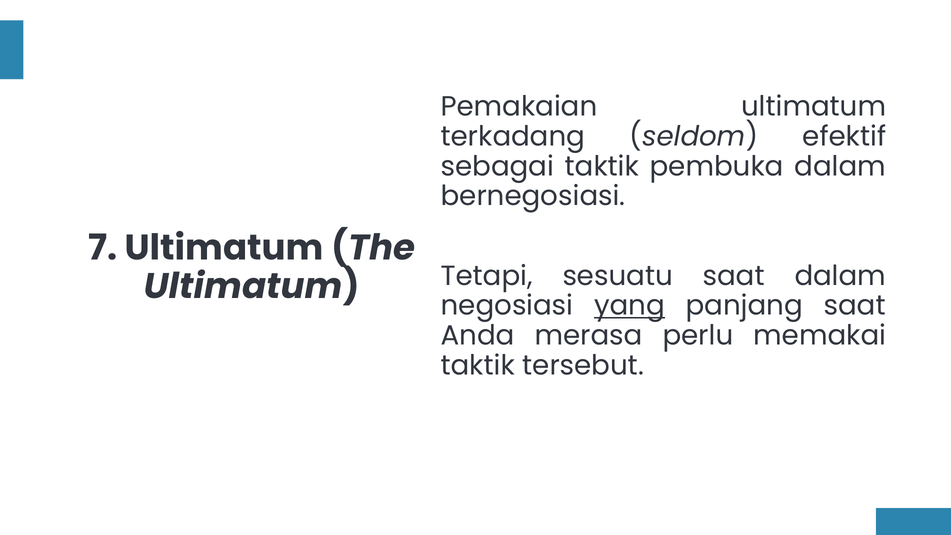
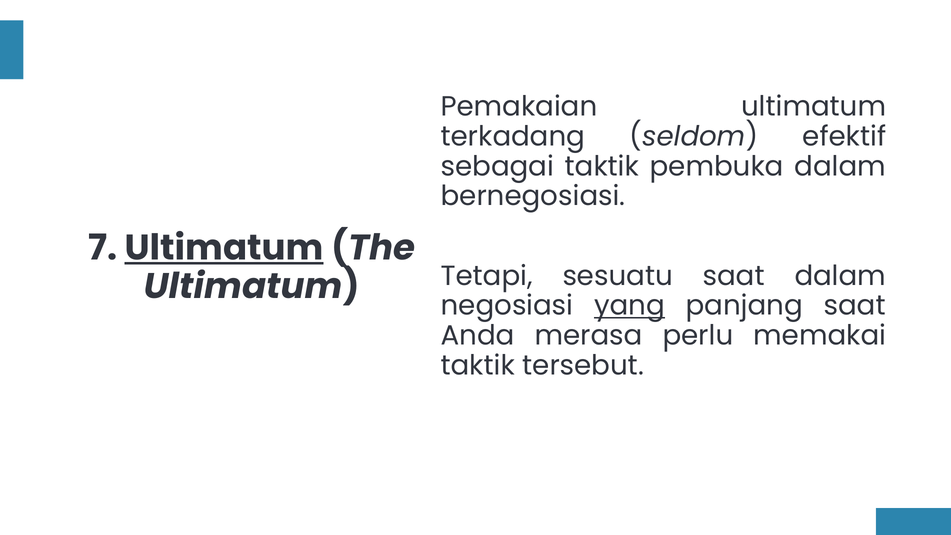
Ultimatum at (224, 248) underline: none -> present
